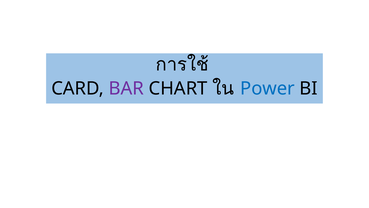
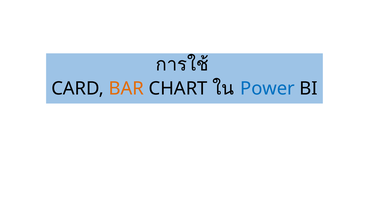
BAR colour: purple -> orange
